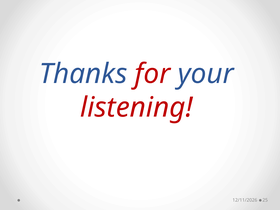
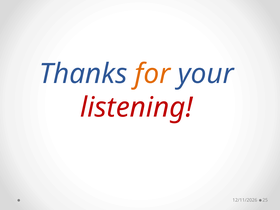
for colour: red -> orange
